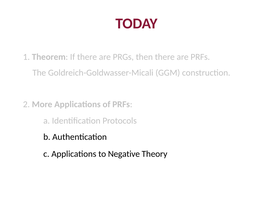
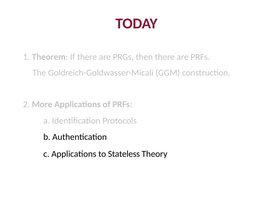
Negative: Negative -> Stateless
